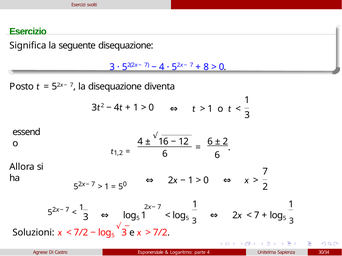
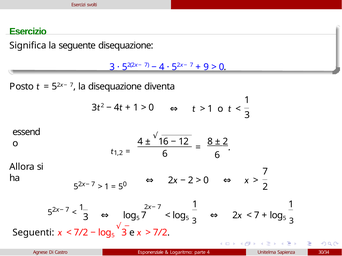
8: 8 -> 9
12 6: 6 -> 8
1 at (191, 181): 1 -> 2
5 1: 1 -> 7
Soluzioni: Soluzioni -> Seguenti
